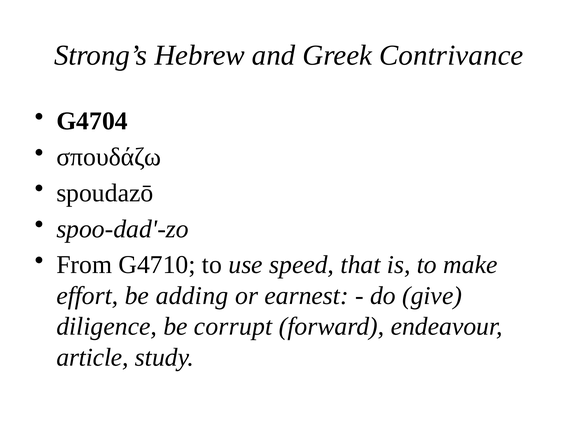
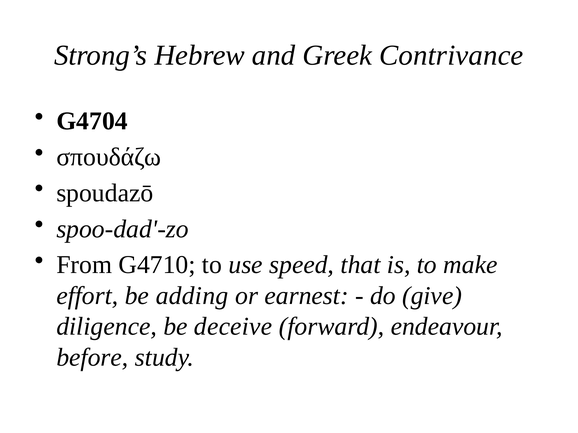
corrupt: corrupt -> deceive
article: article -> before
